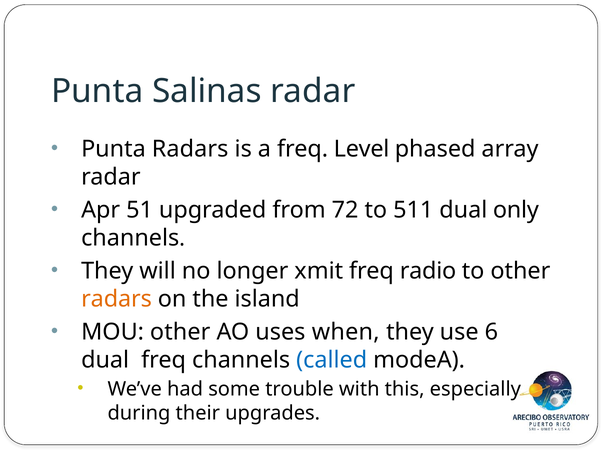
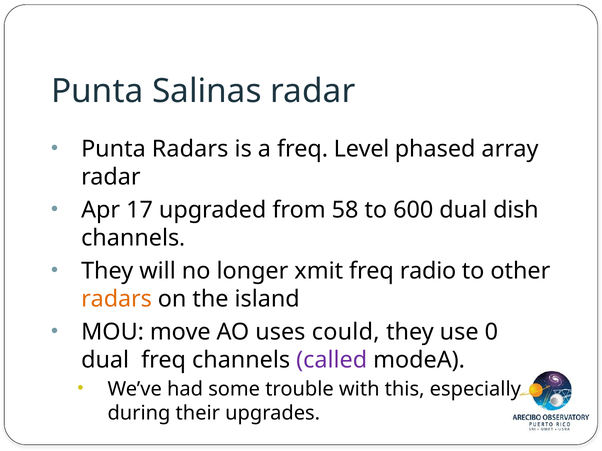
51: 51 -> 17
72: 72 -> 58
511: 511 -> 600
only: only -> dish
MOU other: other -> move
when: when -> could
6: 6 -> 0
called colour: blue -> purple
